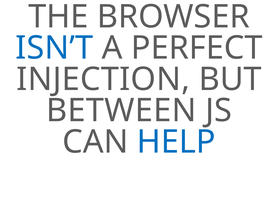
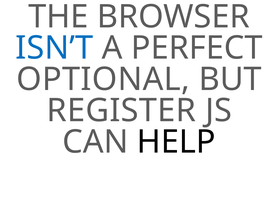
INJECTION: INJECTION -> OPTIONAL
BETWEEN: BETWEEN -> REGISTER
HELP colour: blue -> black
